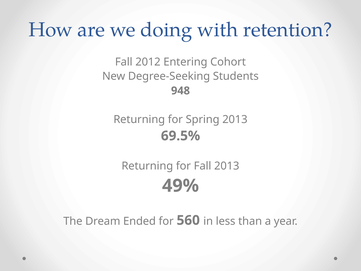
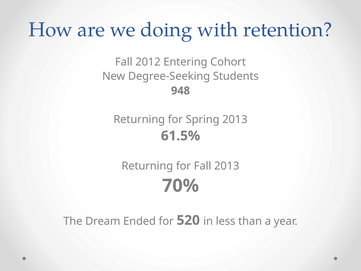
69.5%: 69.5% -> 61.5%
49%: 49% -> 70%
560: 560 -> 520
